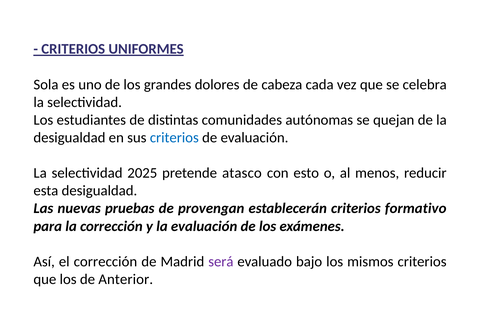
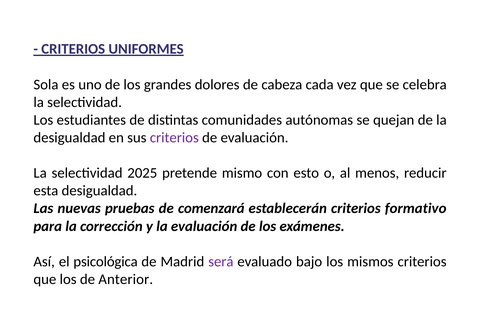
criterios at (174, 138) colour: blue -> purple
atasco: atasco -> mismo
provengan: provengan -> comenzará
el corrección: corrección -> psicológica
